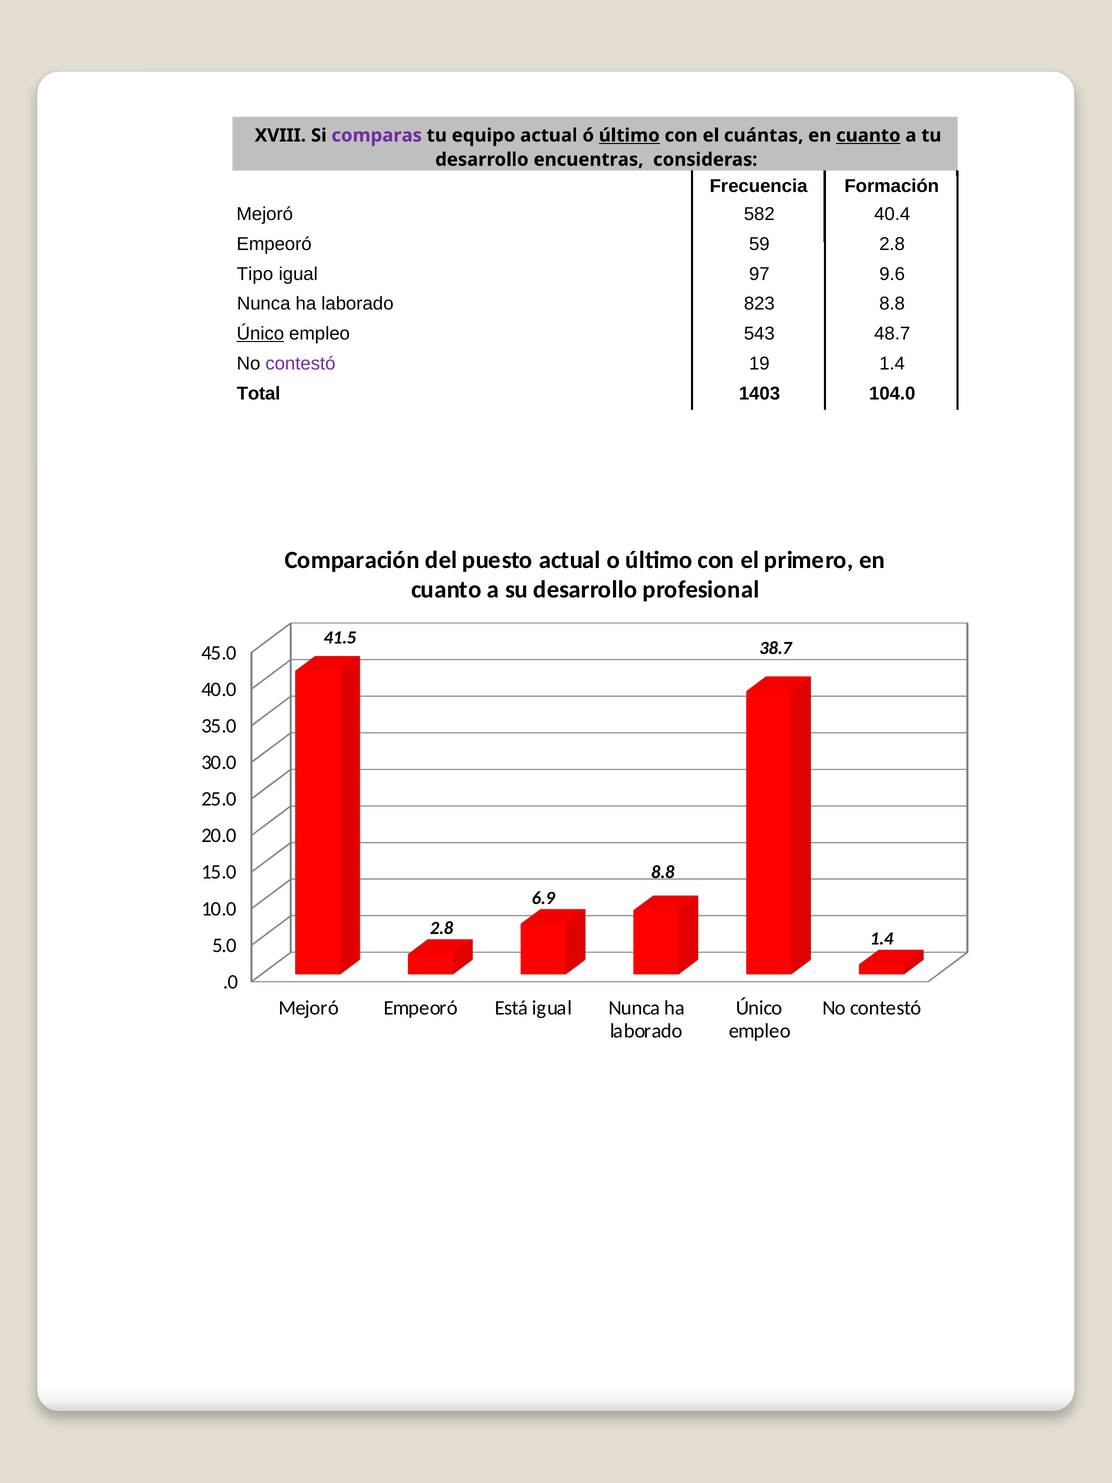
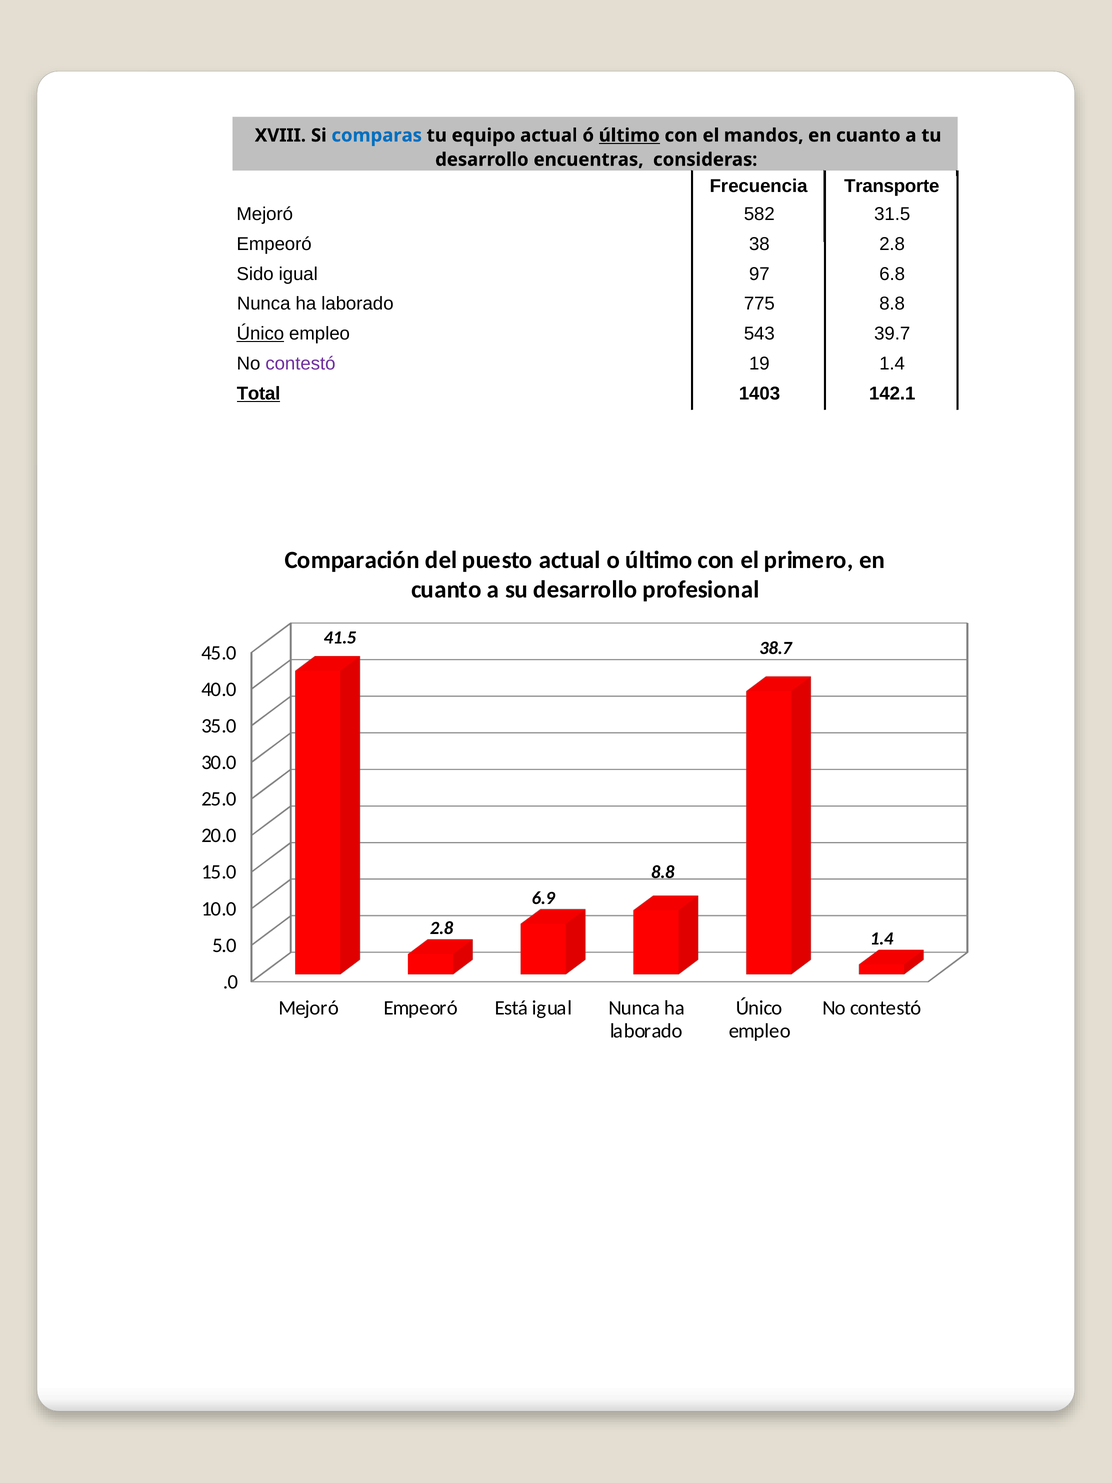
comparas colour: purple -> blue
cuántas: cuántas -> mandos
cuanto at (868, 135) underline: present -> none
Formación: Formación -> Transporte
40.4: 40.4 -> 31.5
59: 59 -> 38
Tipo: Tipo -> Sido
9.6: 9.6 -> 6.8
823: 823 -> 775
48.7: 48.7 -> 39.7
Total underline: none -> present
104.0: 104.0 -> 142.1
